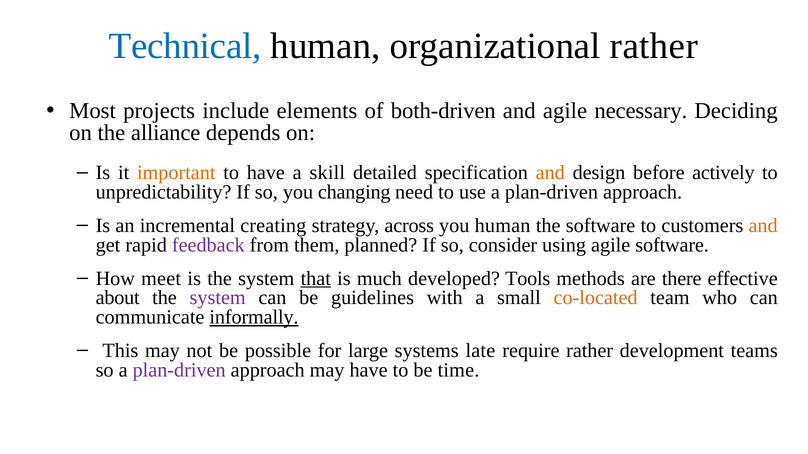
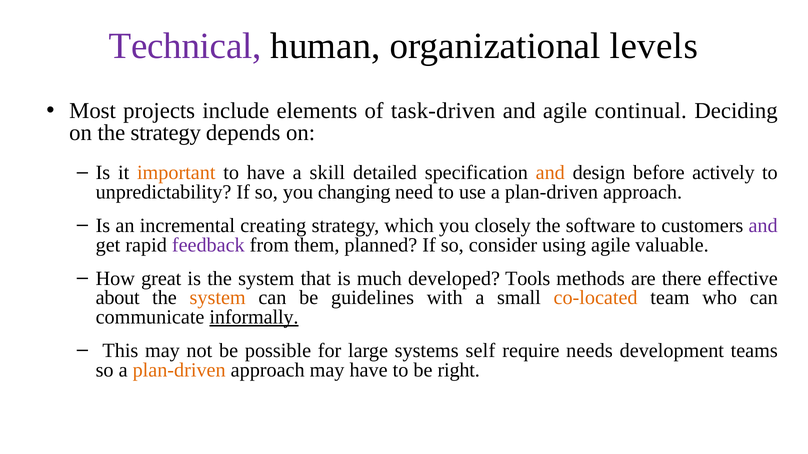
Technical colour: blue -> purple
organizational rather: rather -> levels
both-driven: both-driven -> task-driven
necessary: necessary -> continual
the alliance: alliance -> strategy
across: across -> which
you human: human -> closely
and at (763, 226) colour: orange -> purple
agile software: software -> valuable
meet: meet -> great
that underline: present -> none
system at (218, 298) colour: purple -> orange
late: late -> self
require rather: rather -> needs
plan-driven at (179, 370) colour: purple -> orange
time: time -> right
